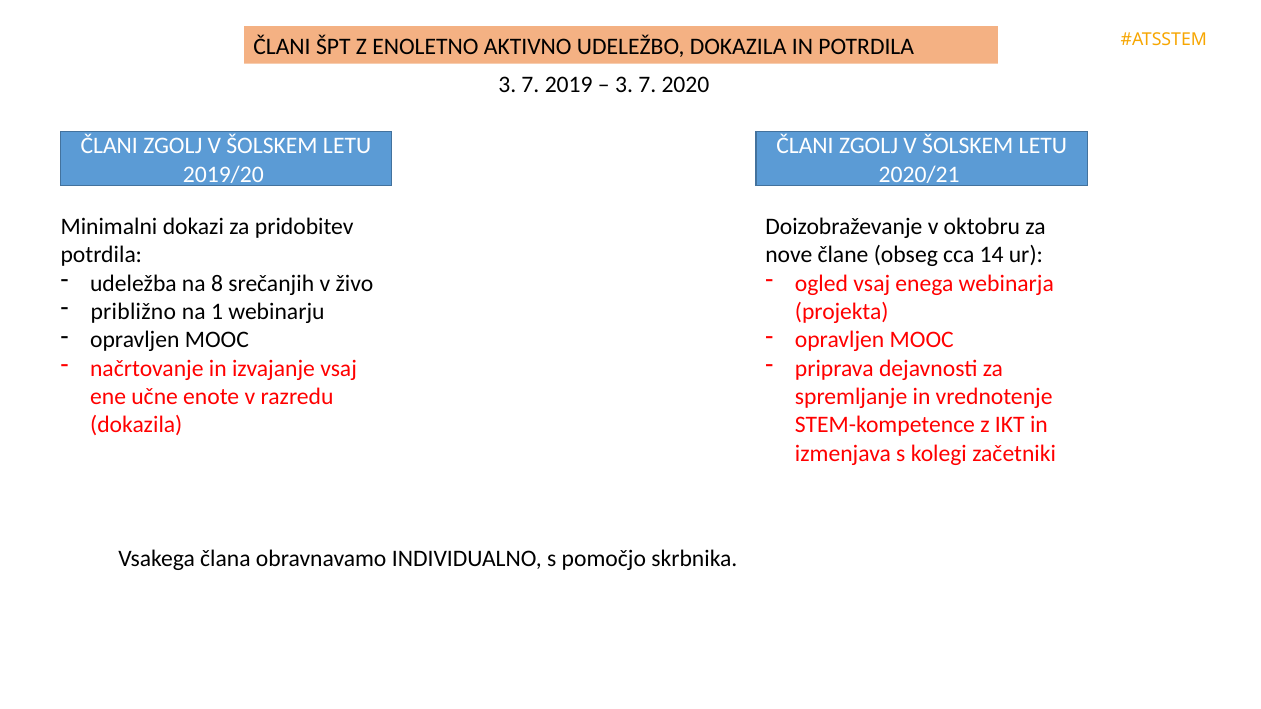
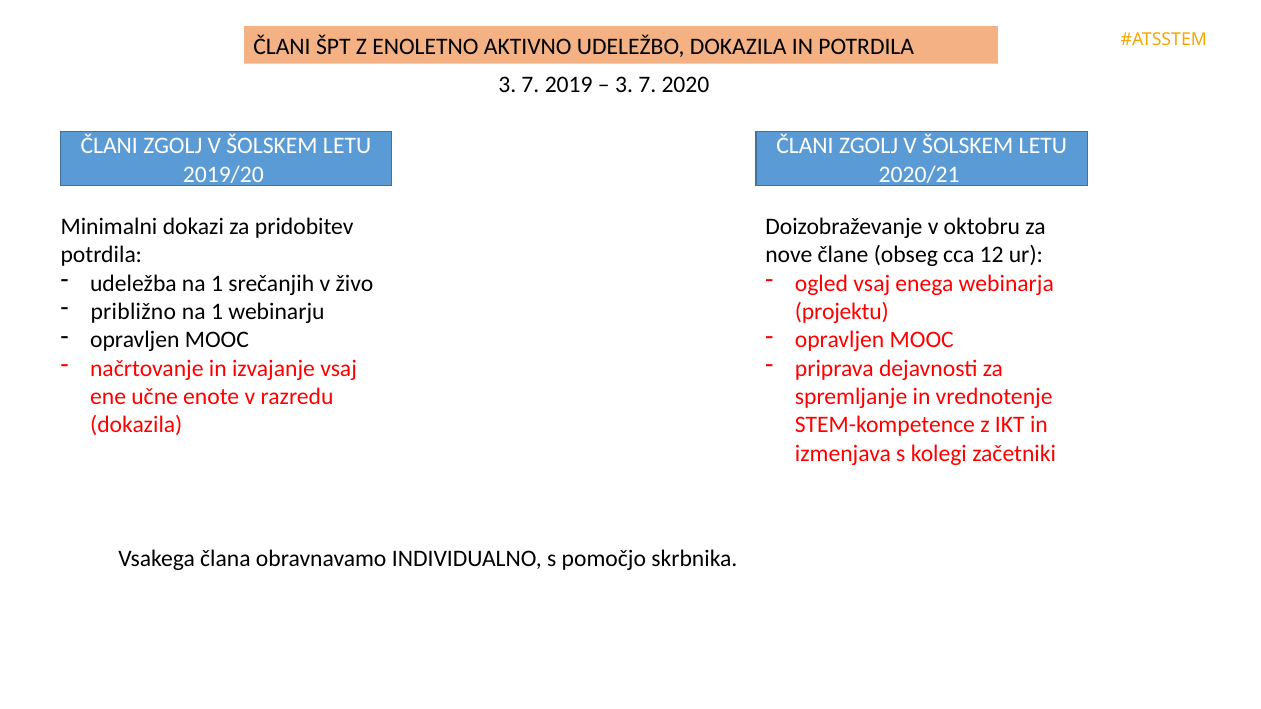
14: 14 -> 12
udeležba na 8: 8 -> 1
projekta: projekta -> projektu
